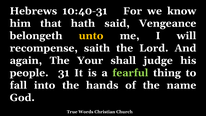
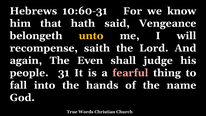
10:40-31: 10:40-31 -> 10:60-31
Your: Your -> Even
fearful colour: light green -> pink
